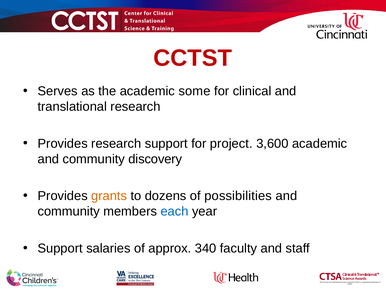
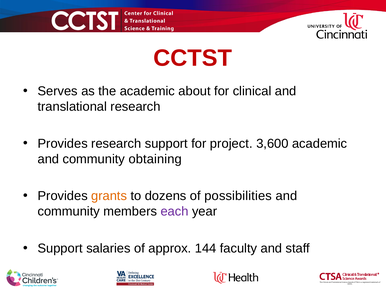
some: some -> about
discovery: discovery -> obtaining
each colour: blue -> purple
340: 340 -> 144
